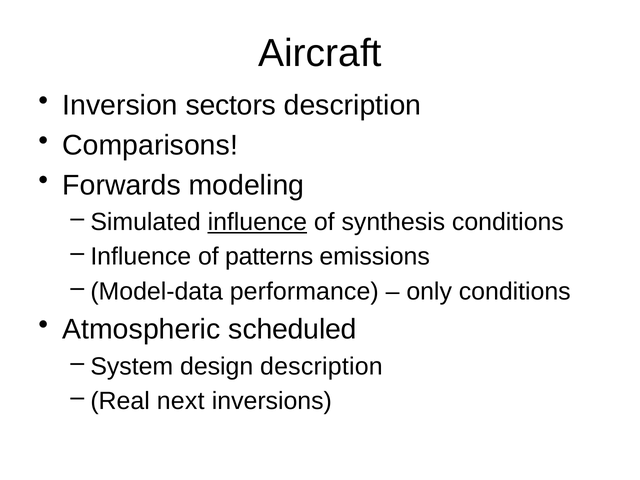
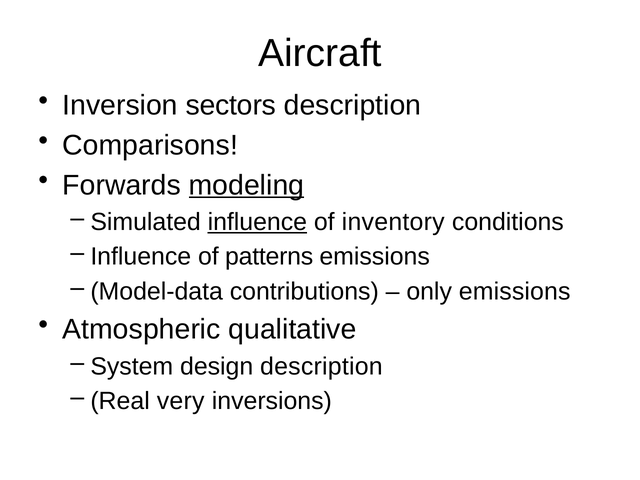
modeling underline: none -> present
synthesis: synthesis -> inventory
performance: performance -> contributions
only conditions: conditions -> emissions
scheduled: scheduled -> qualitative
next: next -> very
